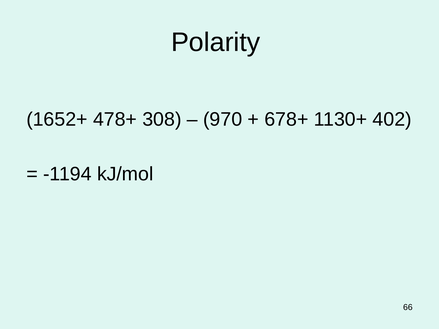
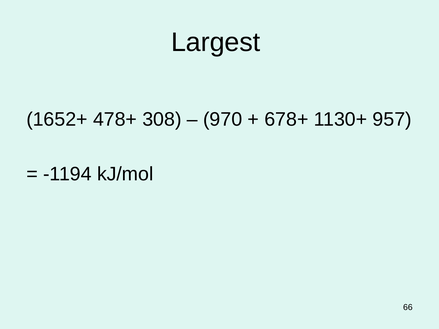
Polarity: Polarity -> Largest
402: 402 -> 957
